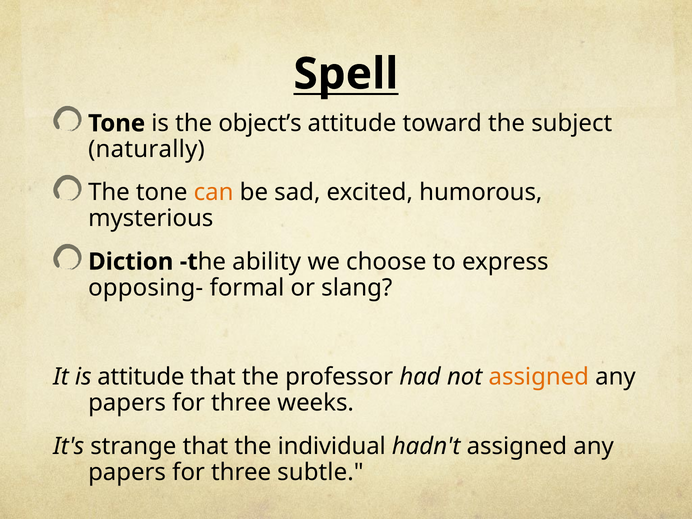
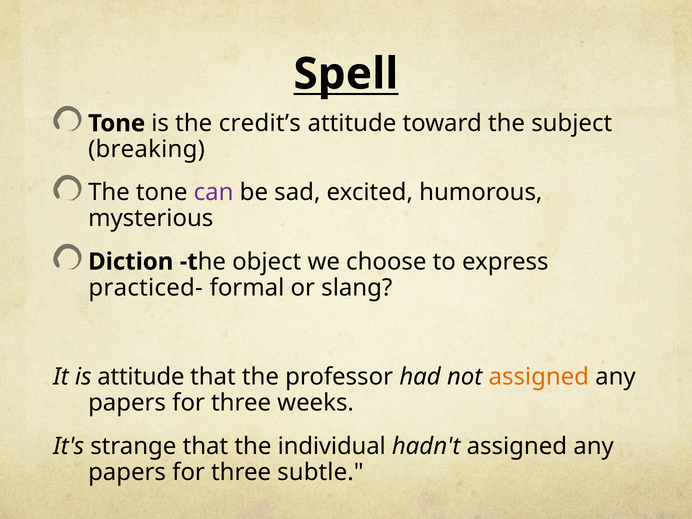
object’s: object’s -> credit’s
naturally: naturally -> breaking
can colour: orange -> purple
ability: ability -> object
opposing-: opposing- -> practiced-
